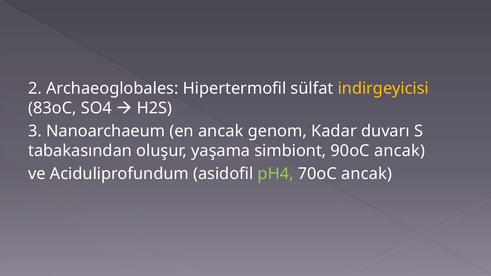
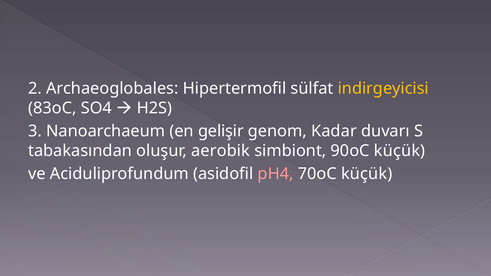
en ancak: ancak -> gelişir
yaşama: yaşama -> aerobik
90oC ancak: ancak -> küçük
pH4 colour: light green -> pink
70oC ancak: ancak -> küçük
